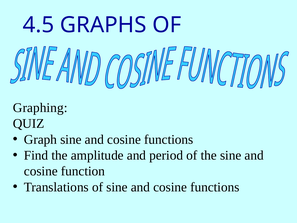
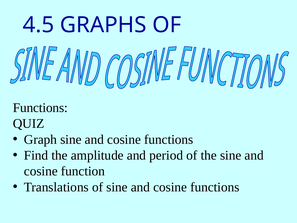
Graphing at (40, 108): Graphing -> Functions
